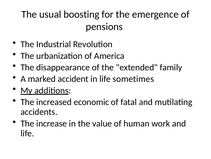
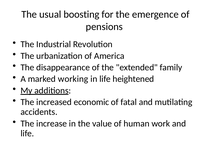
accident: accident -> working
sometimes: sometimes -> heightened
